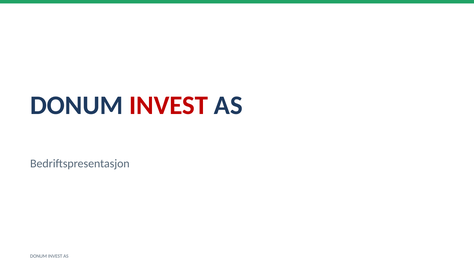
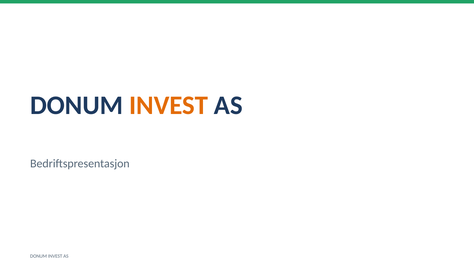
INVEST at (169, 105) colour: red -> orange
